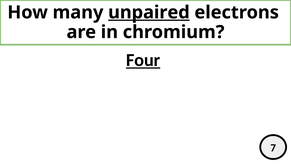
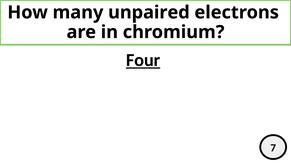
unpaired underline: present -> none
